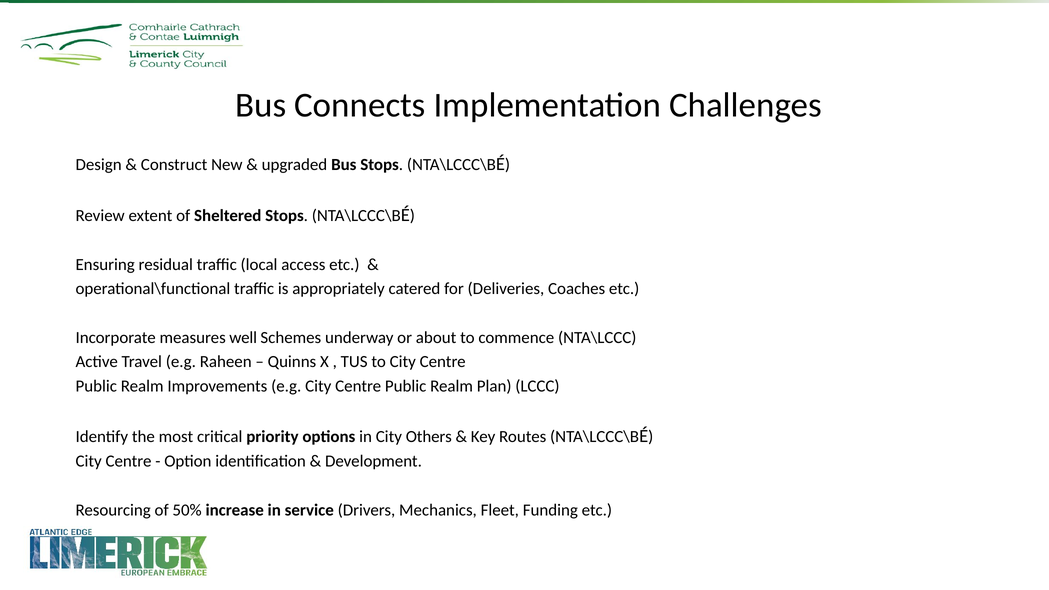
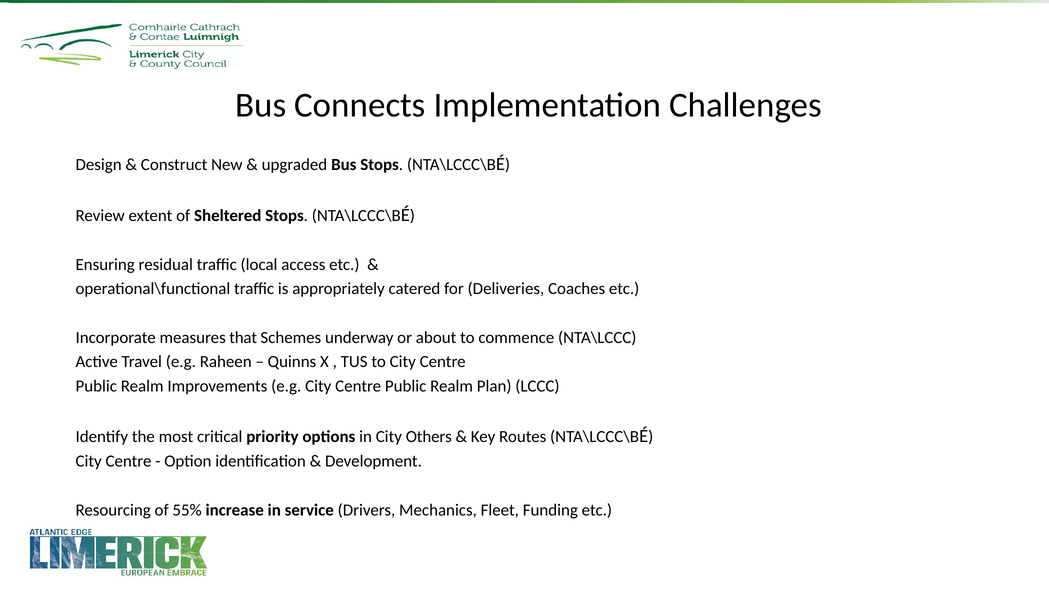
well: well -> that
50%: 50% -> 55%
